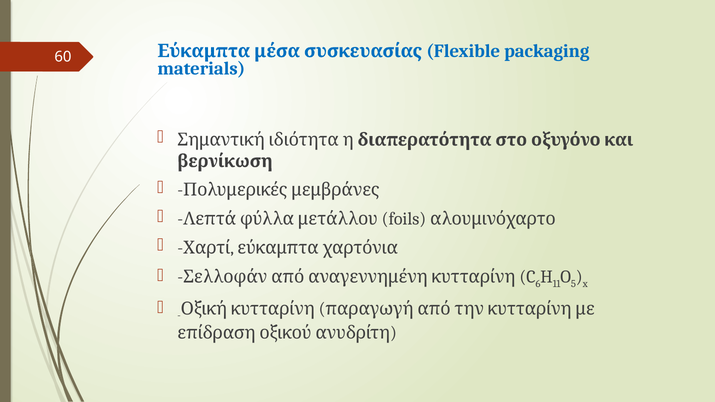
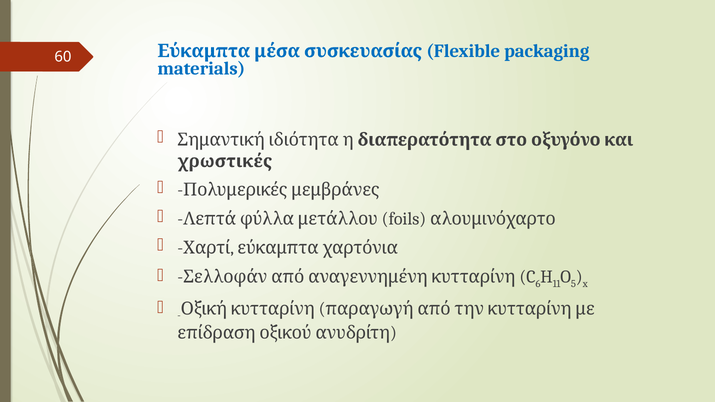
βερνίκωση: βερνίκωση -> χρωστικές
